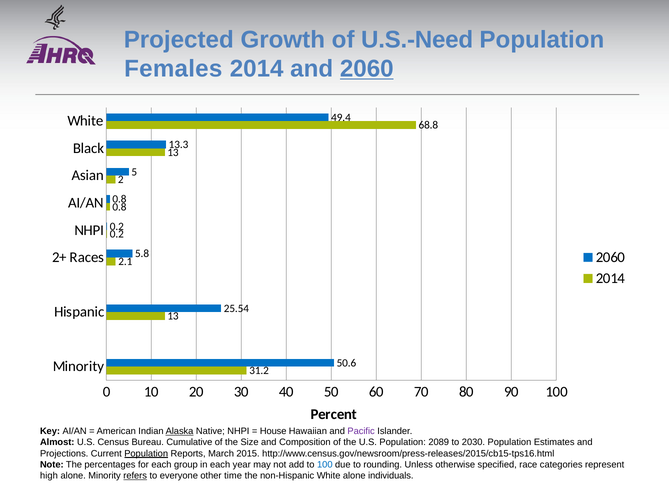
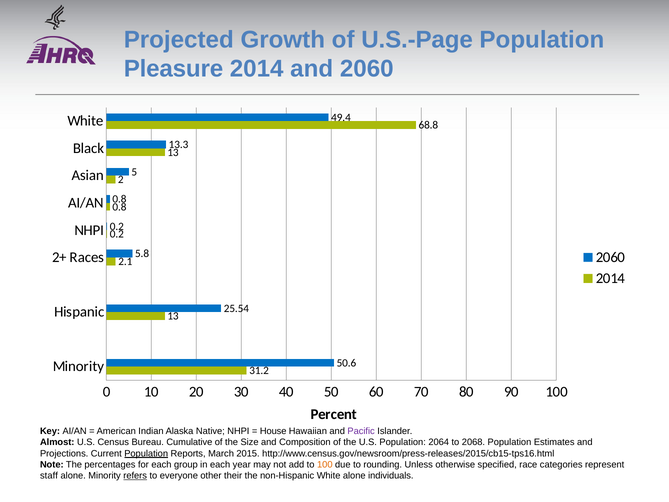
U.S.-Need: U.S.-Need -> U.S.-Page
Females: Females -> Pleasure
2060 at (367, 69) underline: present -> none
Alaska underline: present -> none
2089: 2089 -> 2064
2030: 2030 -> 2068
100 at (325, 464) colour: blue -> orange
high: high -> staff
time: time -> their
